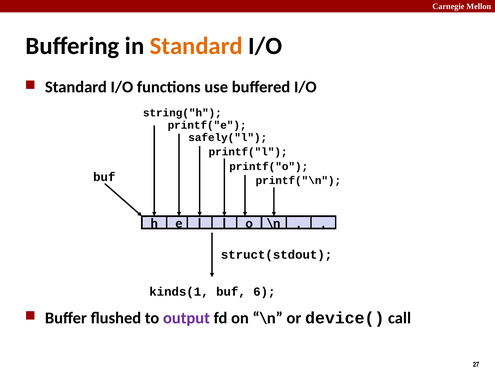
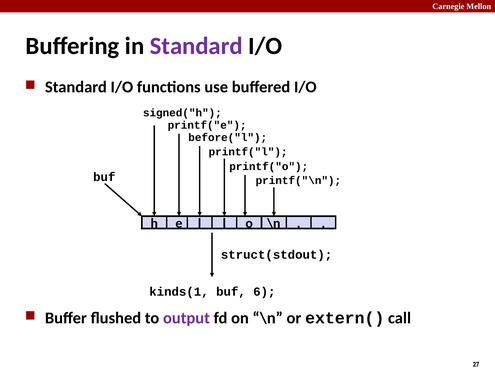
Standard at (196, 46) colour: orange -> purple
string("h: string("h -> signed("h
safely("l: safely("l -> before("l
device(: device( -> extern(
